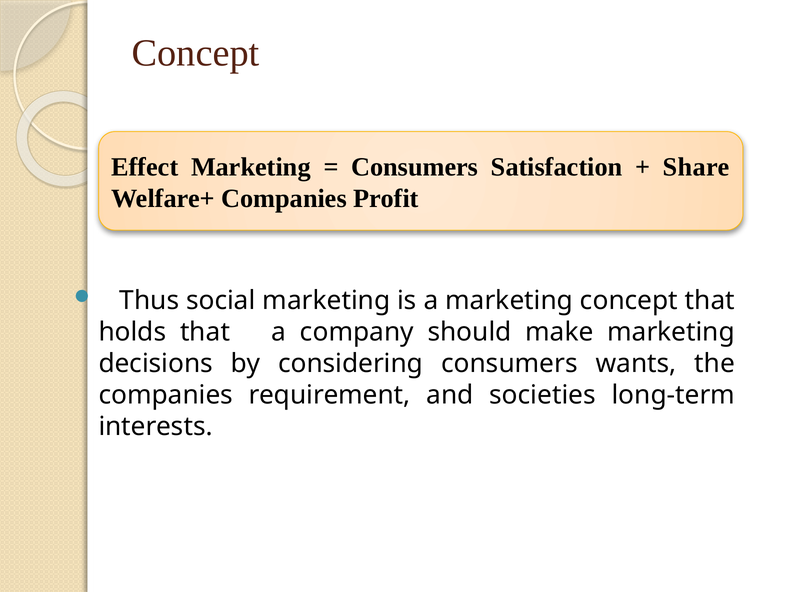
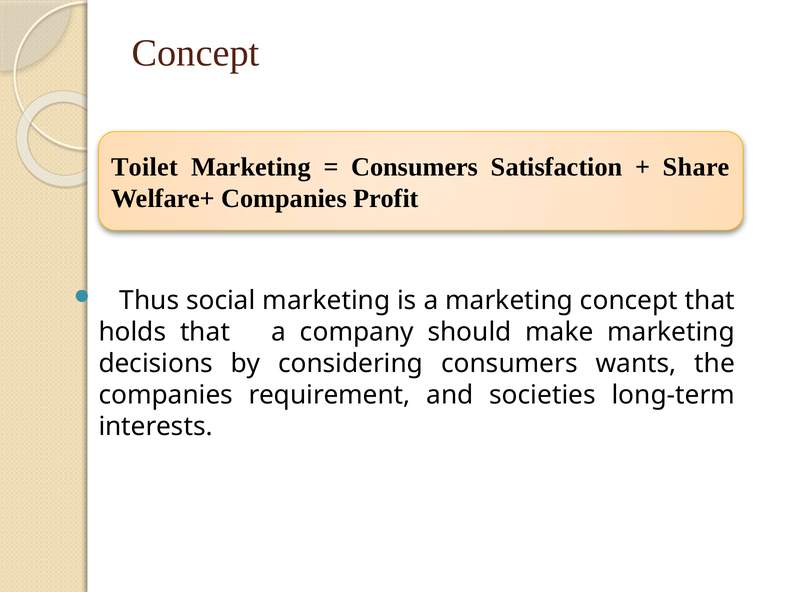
Effect: Effect -> Toilet
